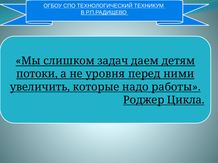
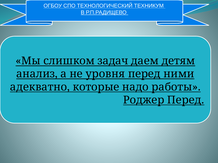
потоки: потоки -> анализ
увеличить: увеличить -> адекватно
Роджер Цикла: Цикла -> Перед
